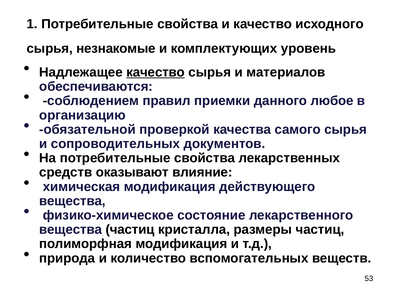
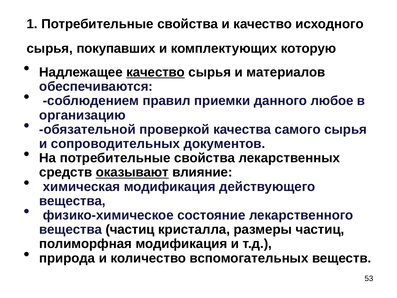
незнакомые: незнакомые -> покупавших
уровень: уровень -> которую
оказывают underline: none -> present
